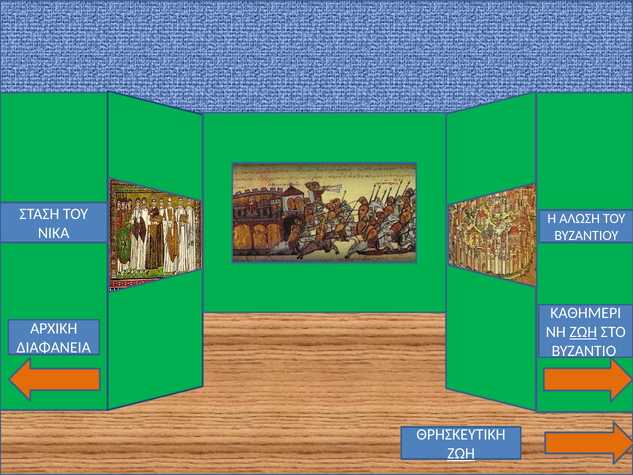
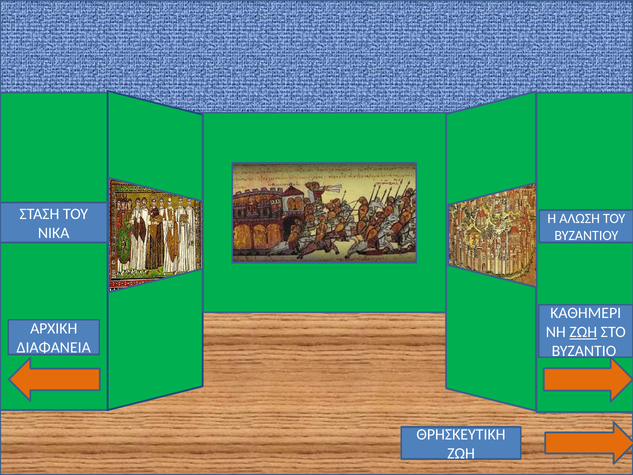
ΖΩΗ at (461, 453) underline: present -> none
